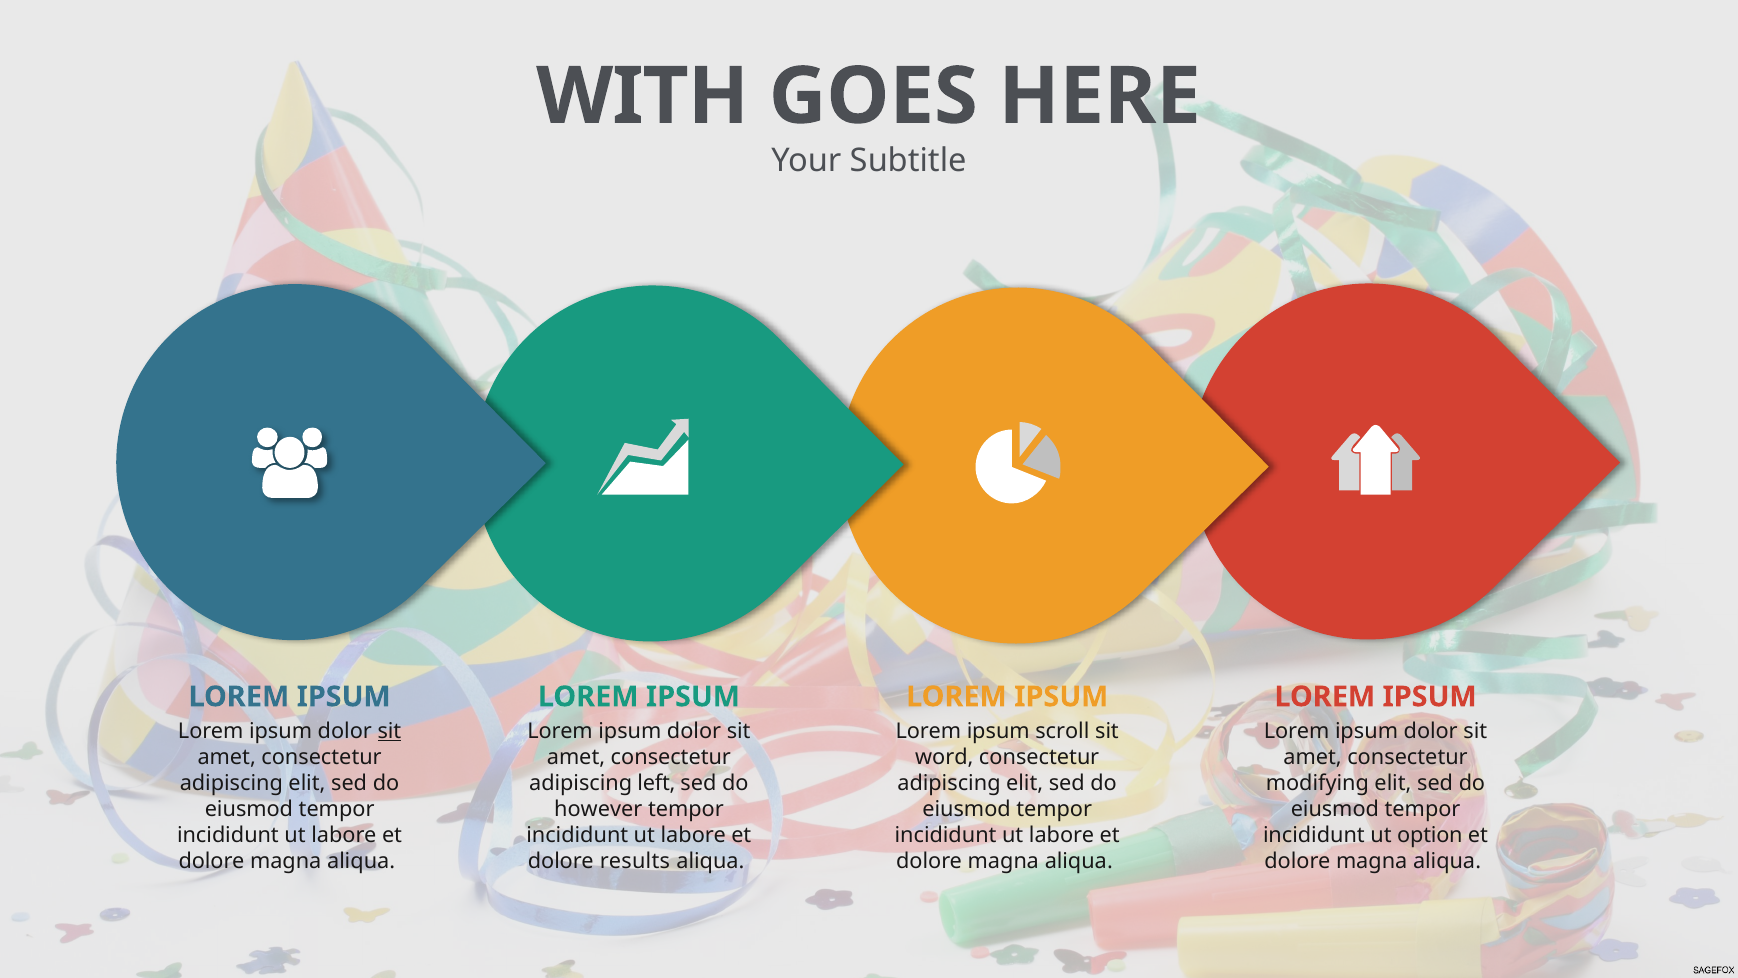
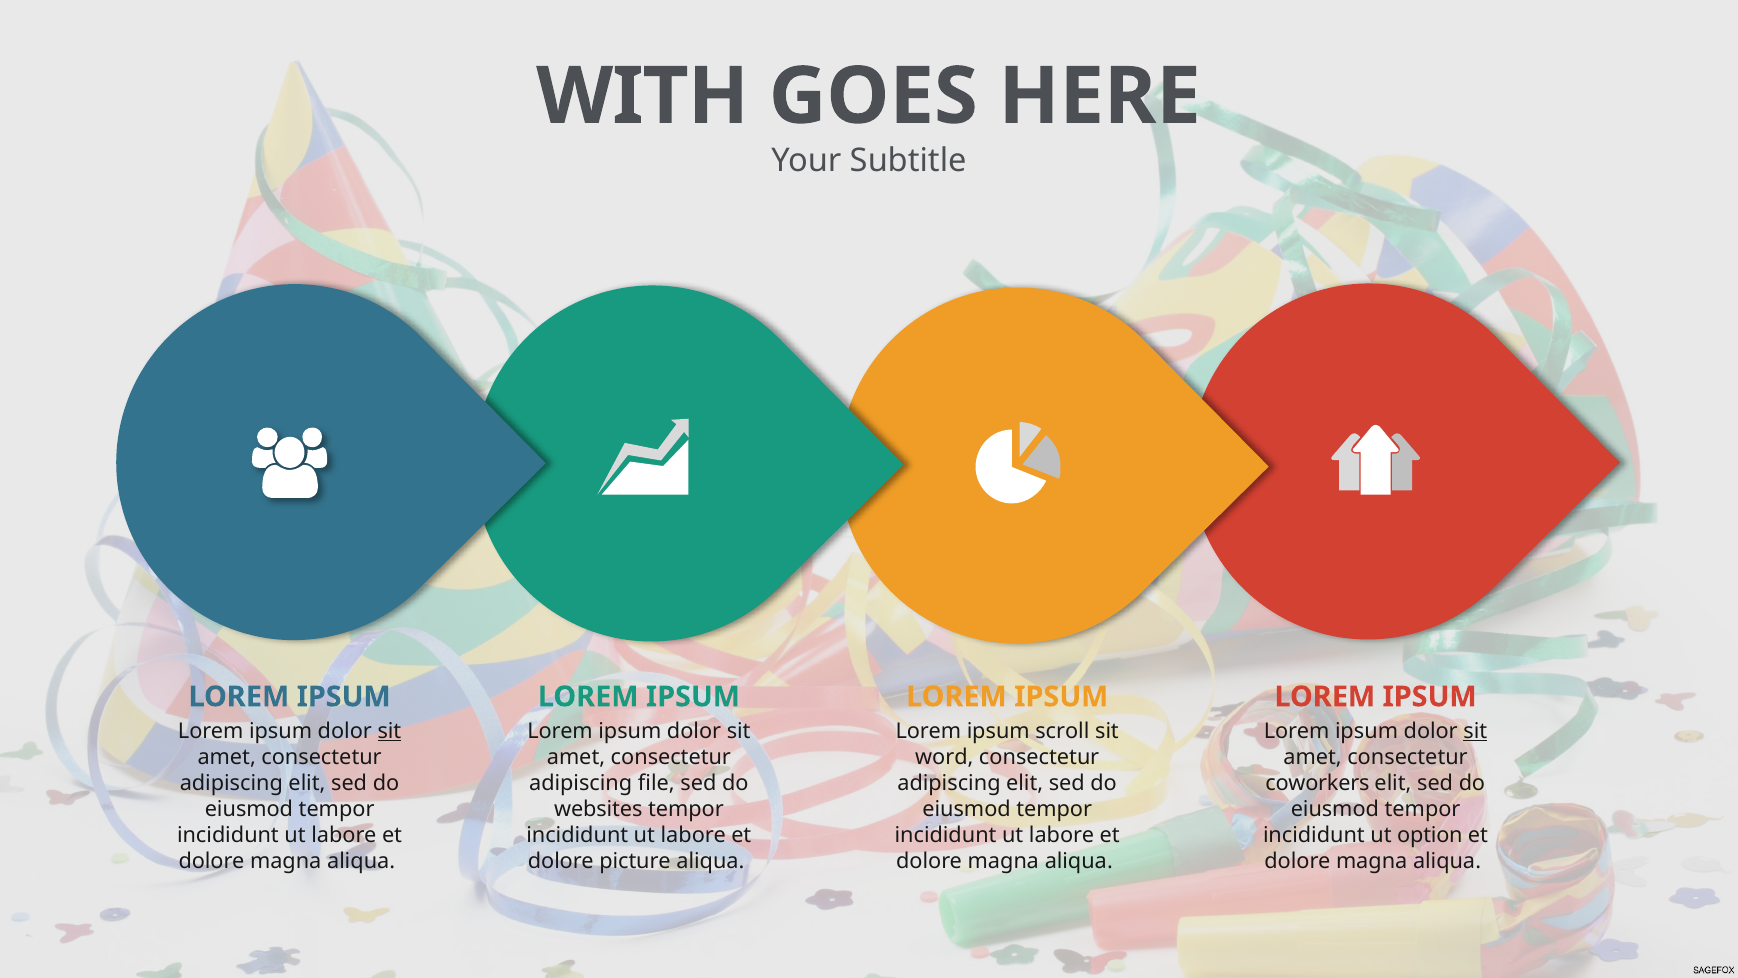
sit at (1475, 731) underline: none -> present
left: left -> file
modifying: modifying -> coworkers
however: however -> websites
results: results -> picture
